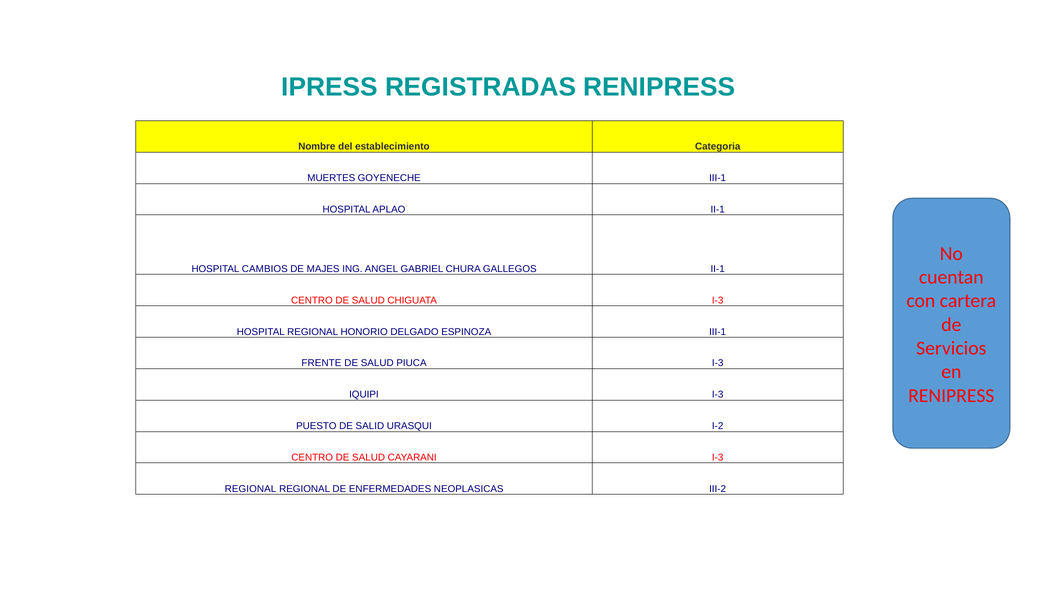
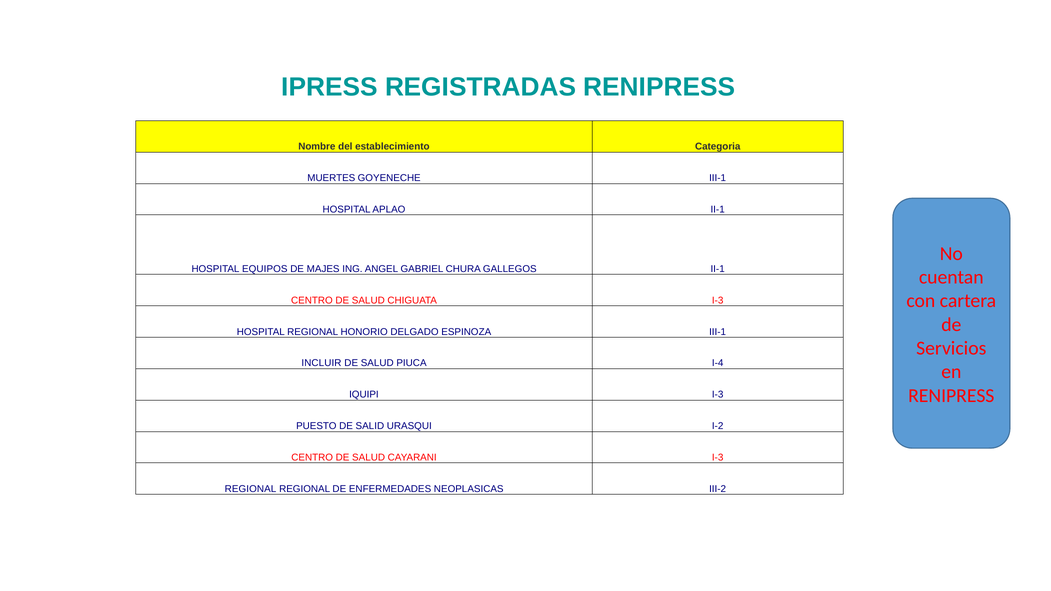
CAMBIOS: CAMBIOS -> EQUIPOS
FRENTE: FRENTE -> INCLUIR
PIUCA I-3: I-3 -> I-4
